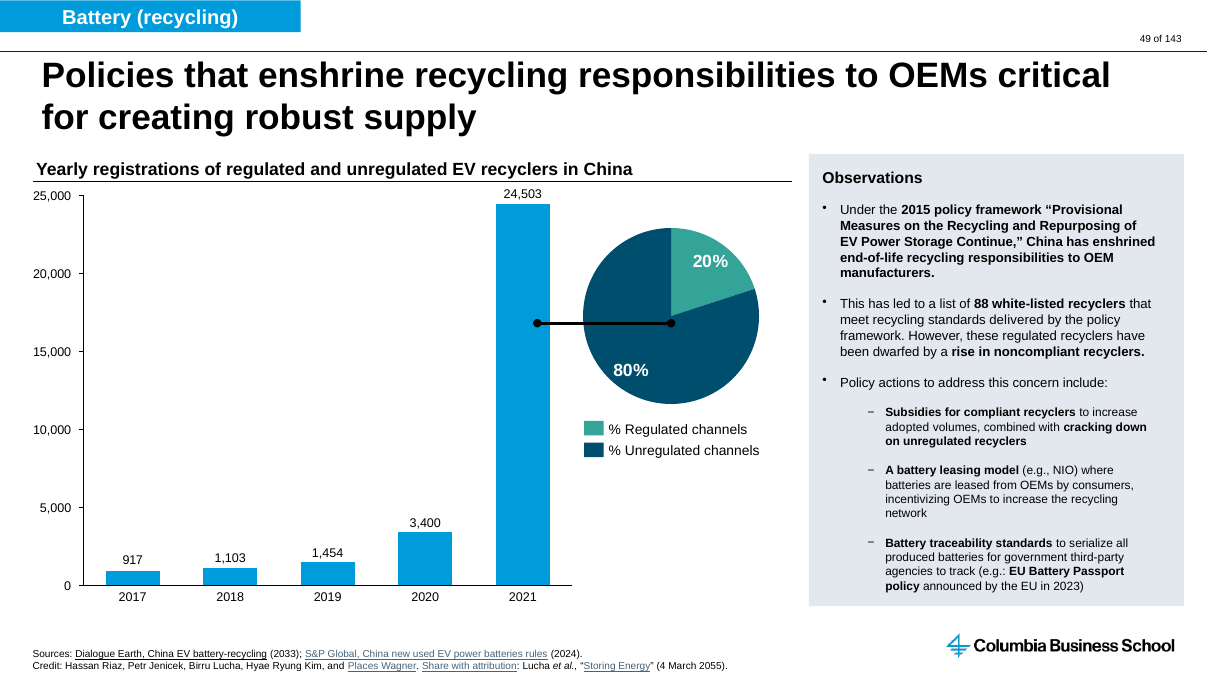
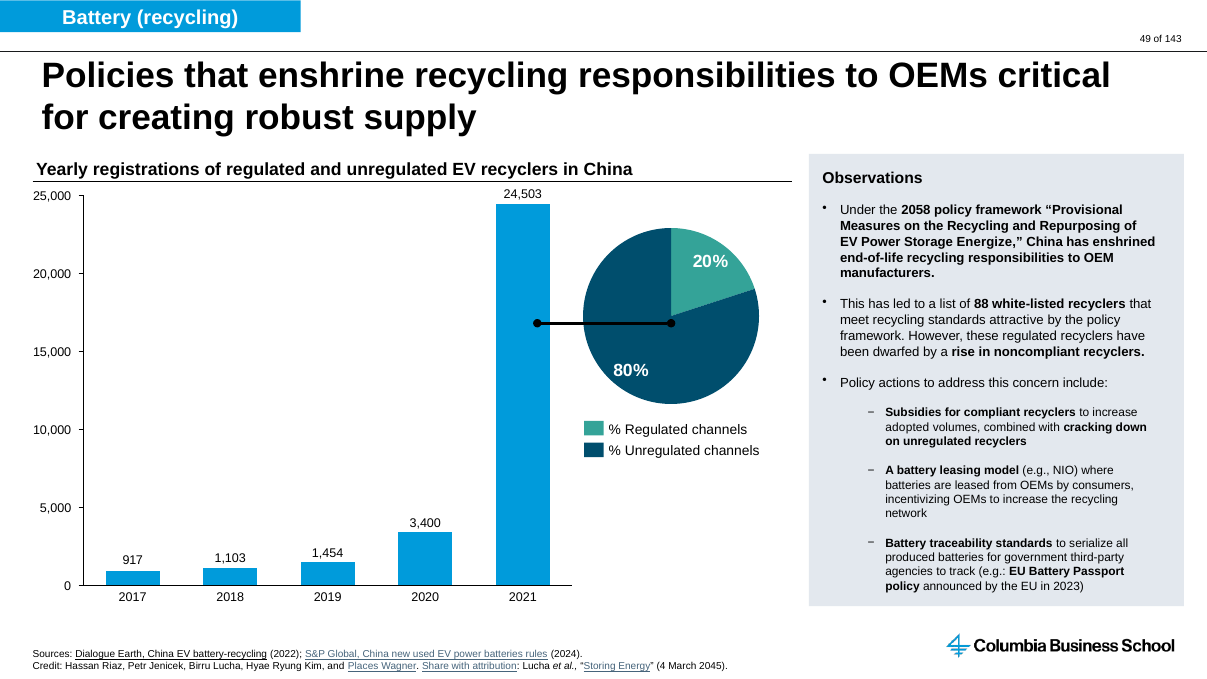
2015: 2015 -> 2058
Continue: Continue -> Energize
delivered: delivered -> attractive
2033: 2033 -> 2022
2055: 2055 -> 2045
